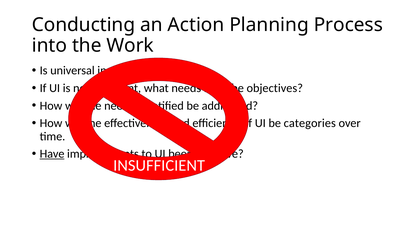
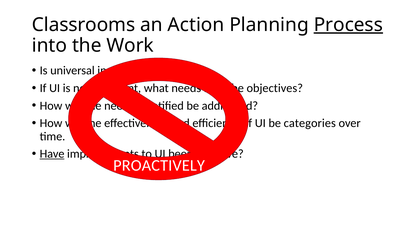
Conducting: Conducting -> Classrooms
Process underline: none -> present
INSUFFICIENT: INSUFFICIENT -> PROACTIVELY
